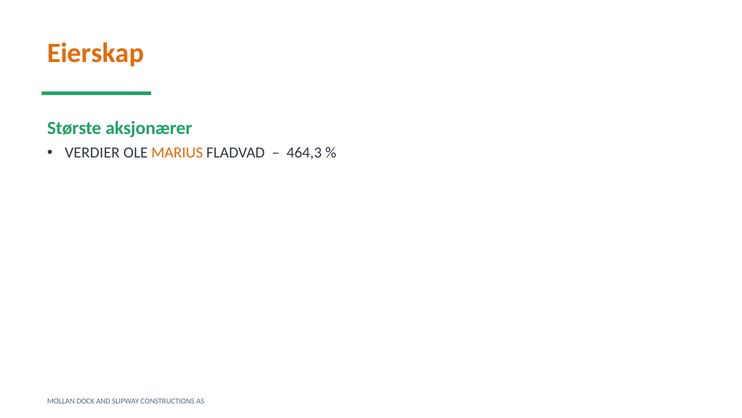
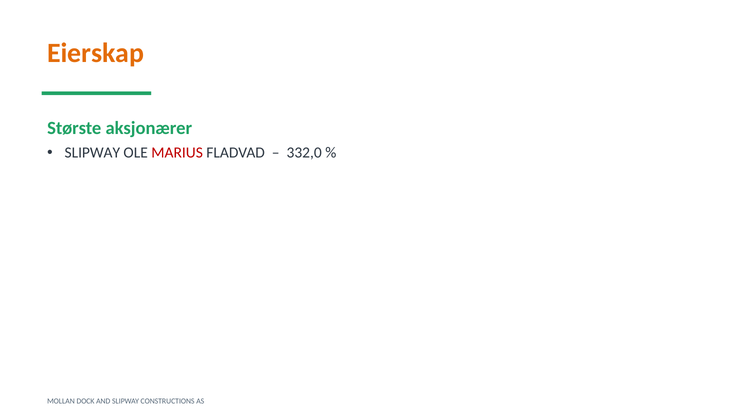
VERDIER at (92, 153): VERDIER -> SLIPWAY
MARIUS colour: orange -> red
464,3: 464,3 -> 332,0
